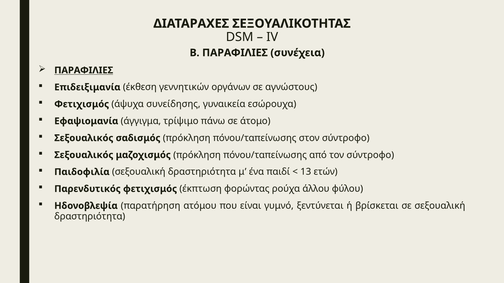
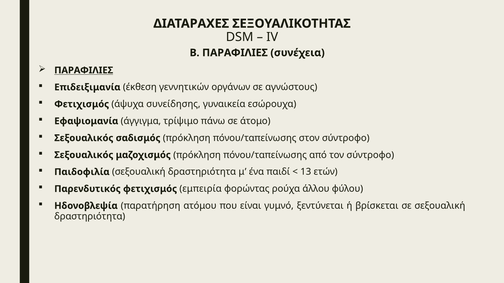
έκπτωση: έκπτωση -> εμπειρία
